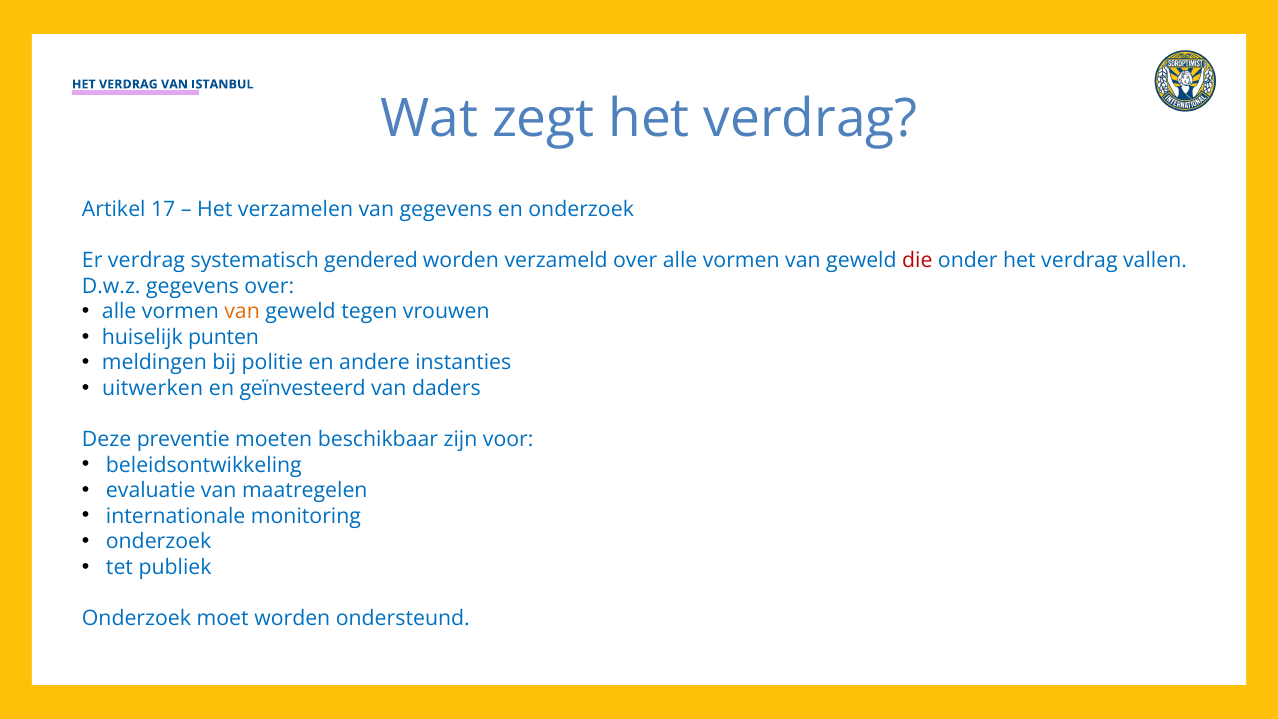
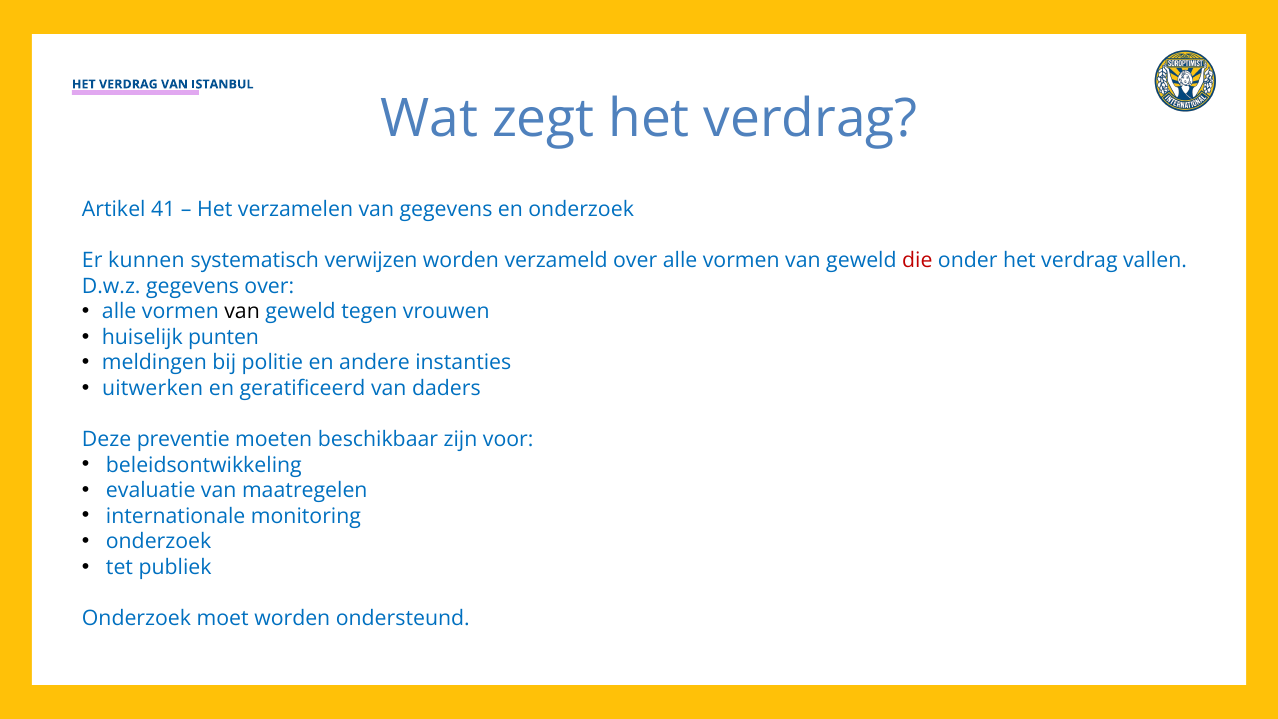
17: 17 -> 41
Er verdrag: verdrag -> kunnen
gendered: gendered -> verwijzen
van at (242, 312) colour: orange -> black
geïnvesteerd: geïnvesteerd -> geratificeerd
